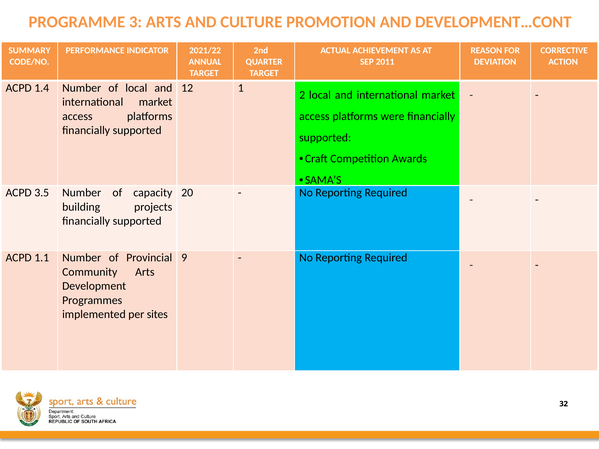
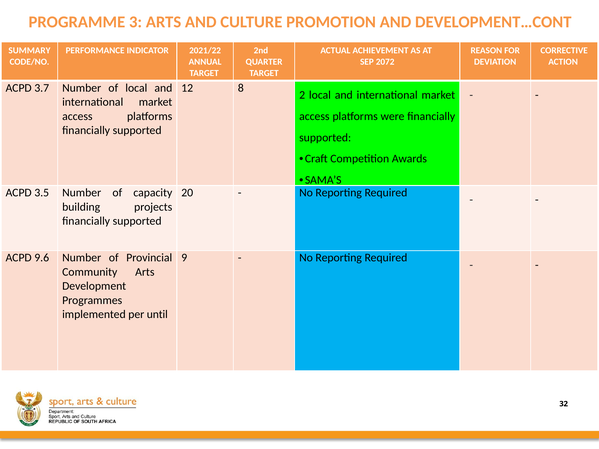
2011: 2011 -> 2072
1.4: 1.4 -> 3.7
1: 1 -> 8
1.1: 1.1 -> 9.6
sites: sites -> until
